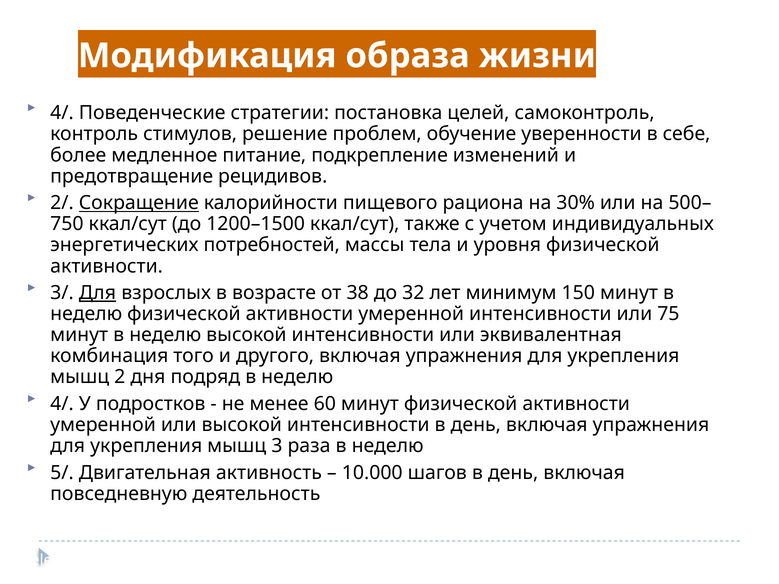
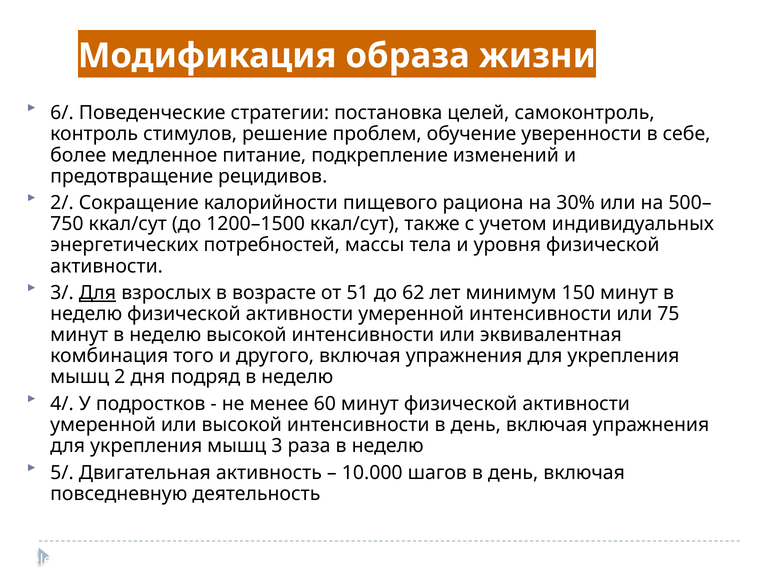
4/ at (62, 113): 4/ -> 6/
Сокращение underline: present -> none
38: 38 -> 51
32: 32 -> 62
